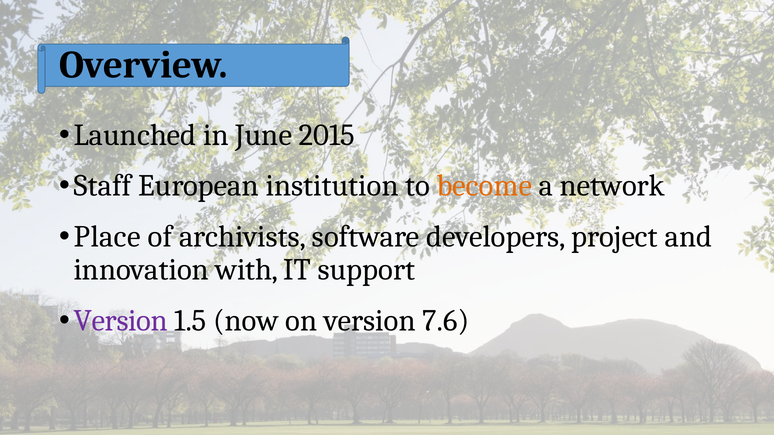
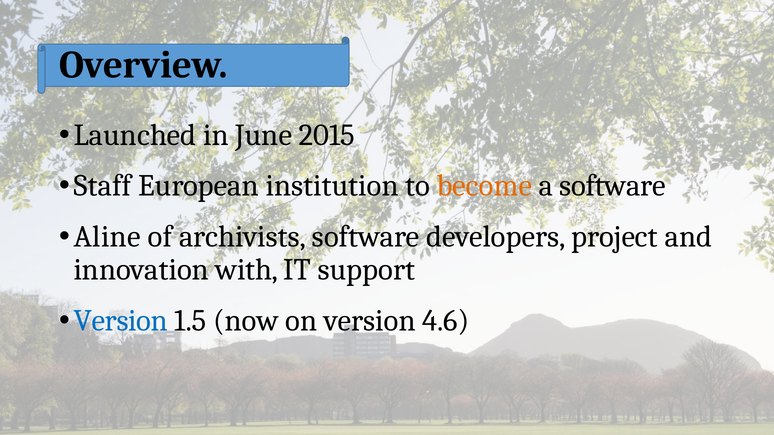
a network: network -> software
Place: Place -> Aline
Version at (121, 321) colour: purple -> blue
7.6: 7.6 -> 4.6
